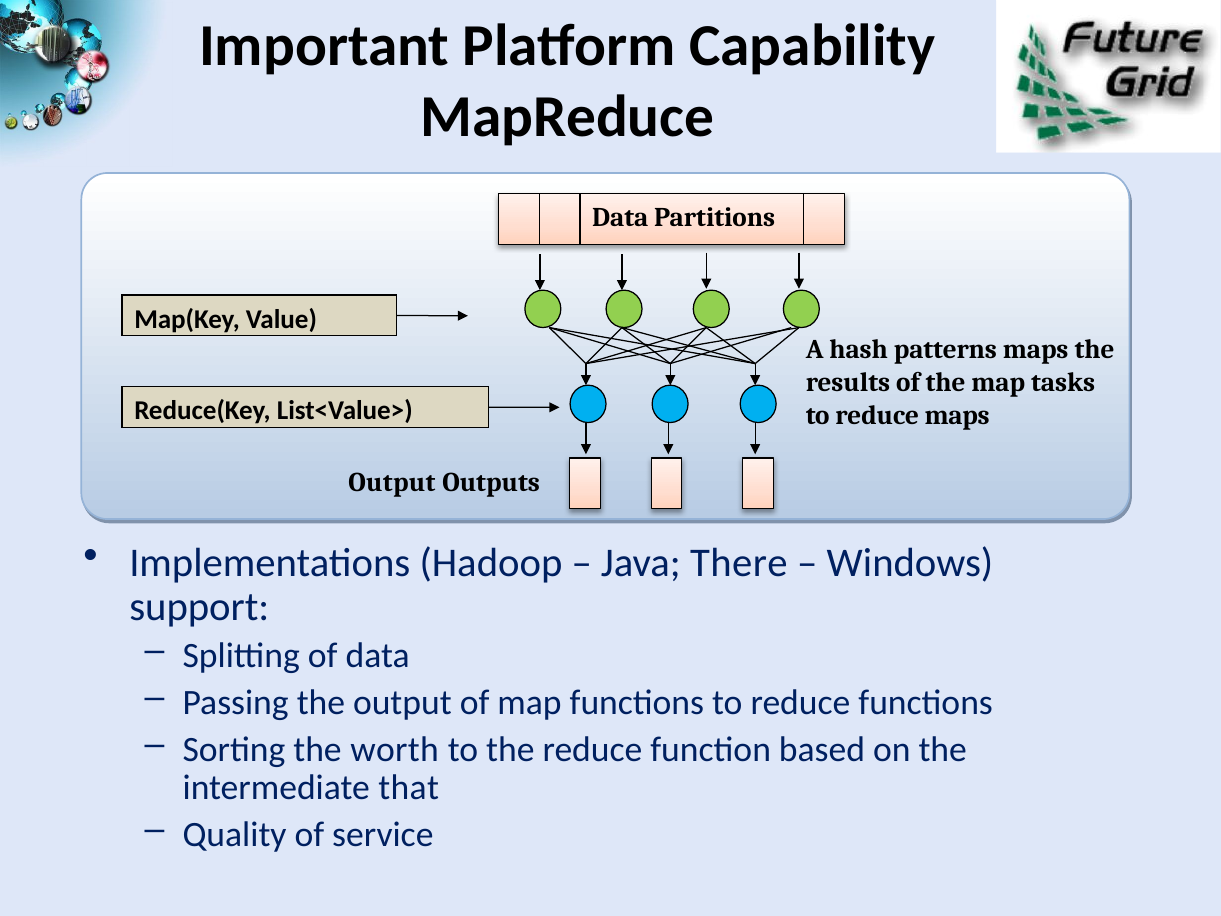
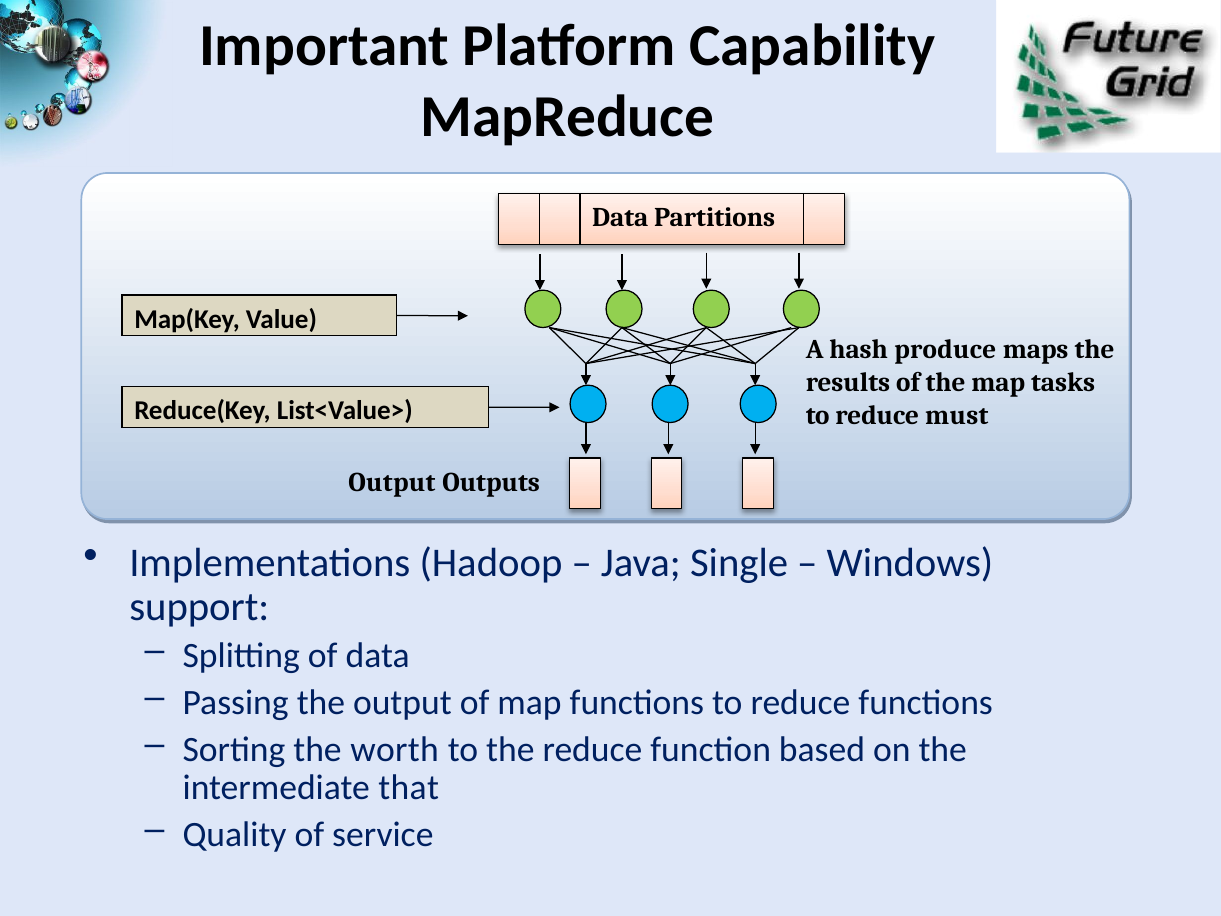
patterns: patterns -> produce
reduce maps: maps -> must
There: There -> Single
